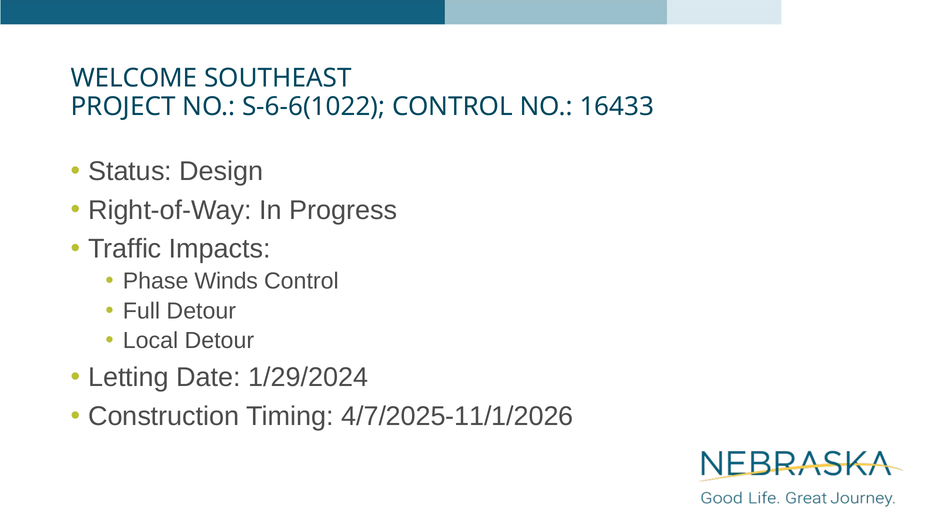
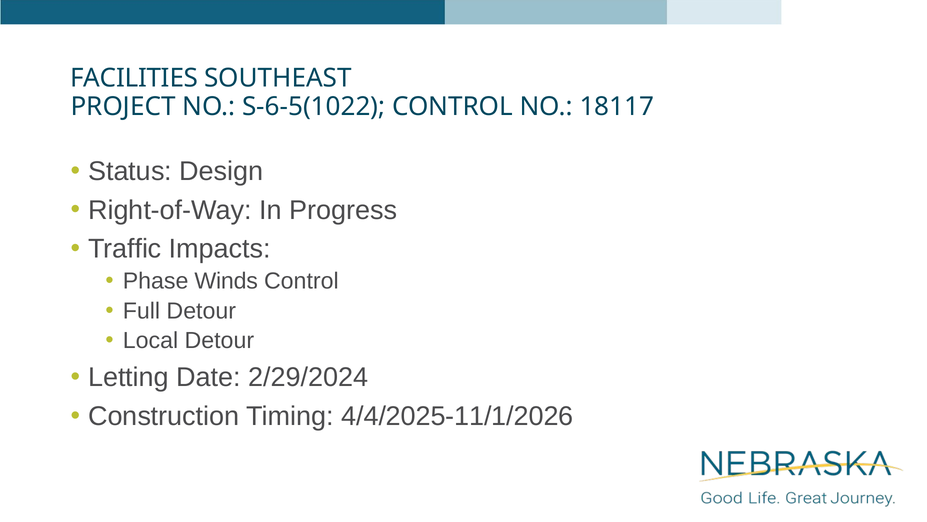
WELCOME: WELCOME -> FACILITIES
S-6-6(1022: S-6-6(1022 -> S-6-5(1022
16433: 16433 -> 18117
1/29/2024: 1/29/2024 -> 2/29/2024
4/7/2025-11/1/2026: 4/7/2025-11/1/2026 -> 4/4/2025-11/1/2026
